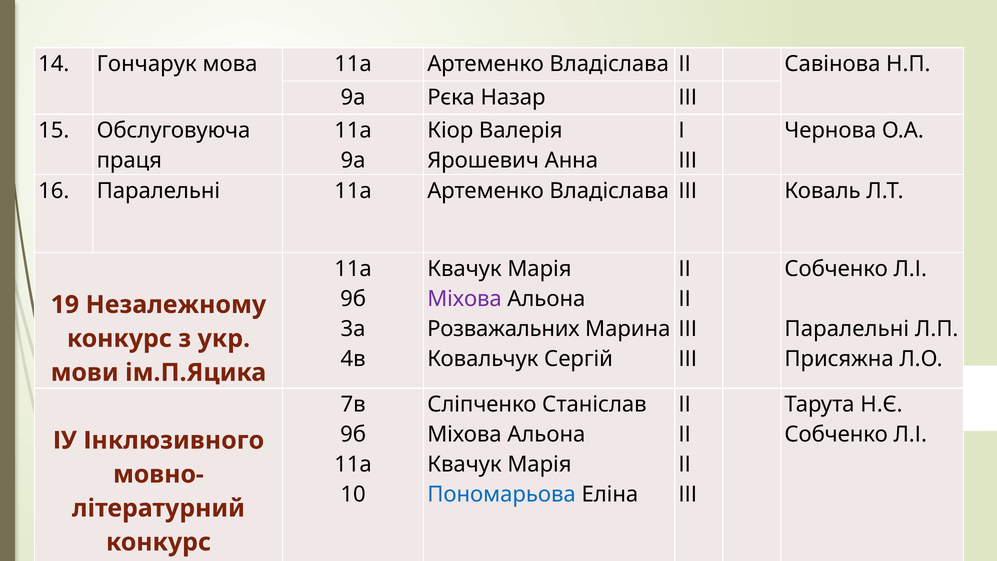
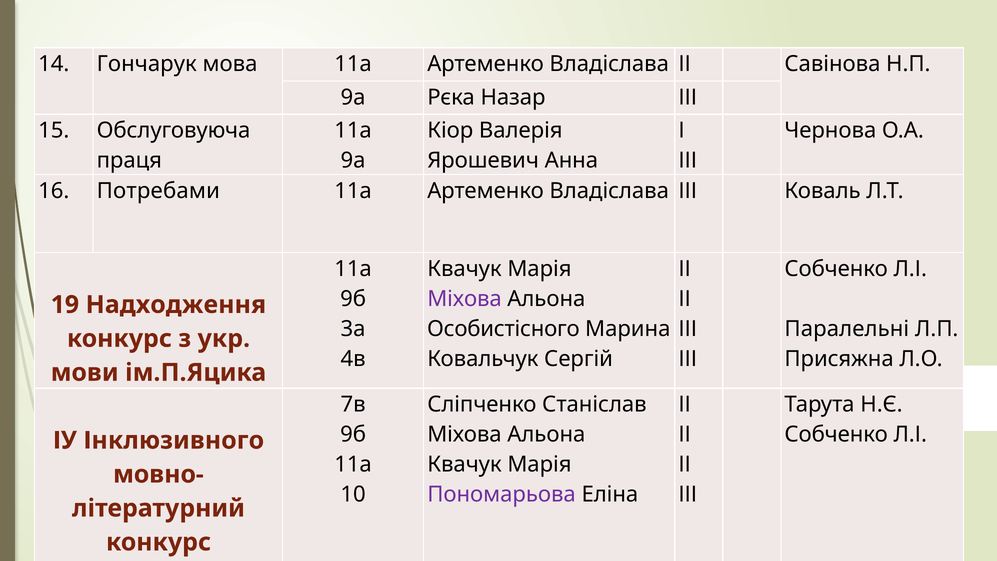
16 Паралельні: Паралельні -> Потребами
Незалежному: Незалежному -> Надходження
Розважальних: Розважальних -> Особистісного
Пономарьова colour: blue -> purple
